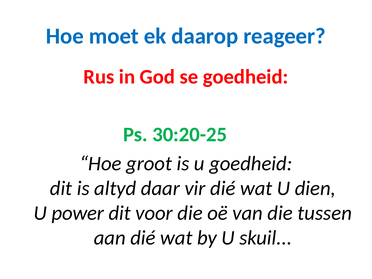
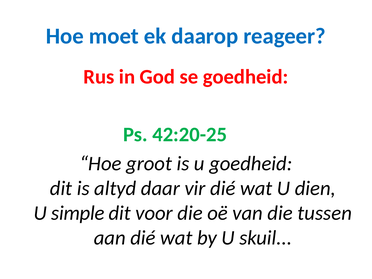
30:20-25: 30:20-25 -> 42:20-25
power: power -> simple
